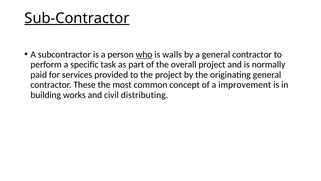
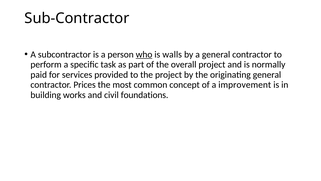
Sub-Contractor underline: present -> none
These: These -> Prices
distributing: distributing -> foundations
